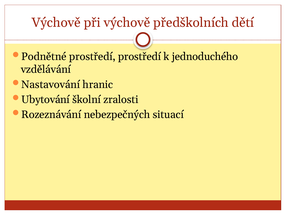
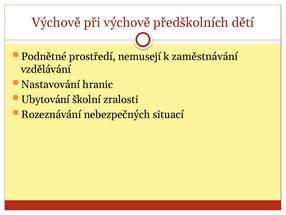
prostředí prostředí: prostředí -> nemusejí
jednoduchého: jednoduchého -> zaměstnávání
